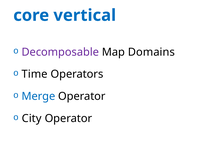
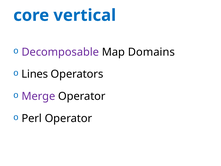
Time: Time -> Lines
Merge colour: blue -> purple
City: City -> Perl
